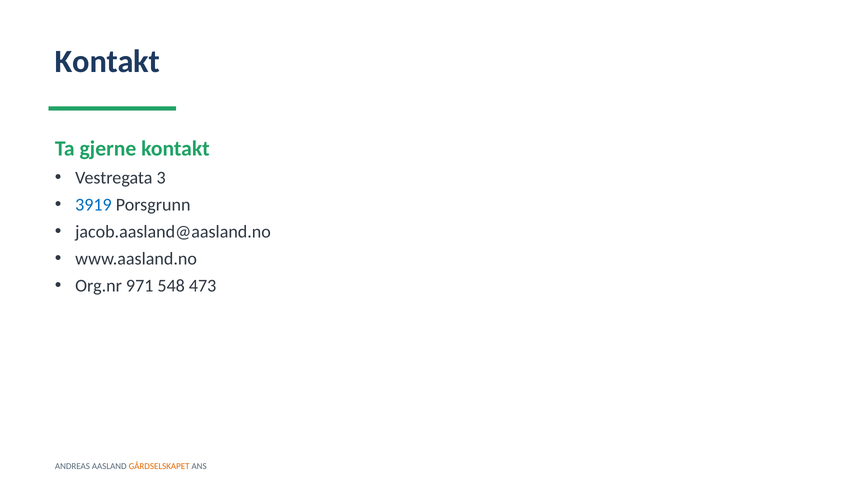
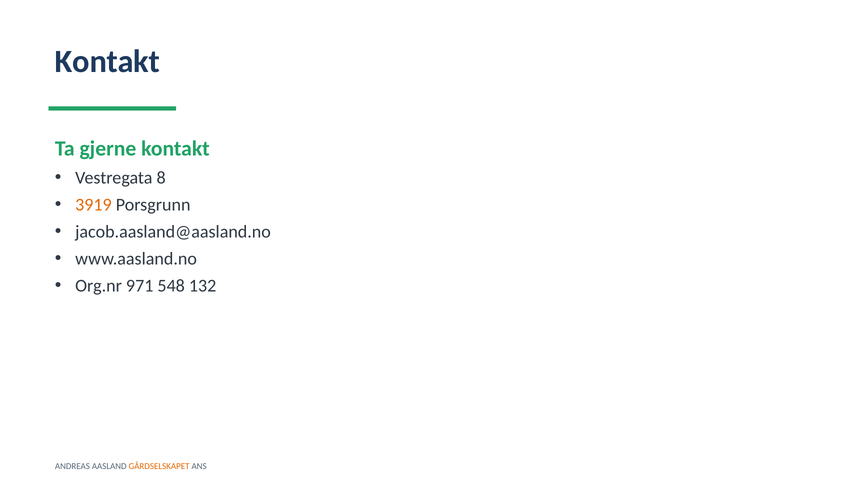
3: 3 -> 8
3919 colour: blue -> orange
473: 473 -> 132
